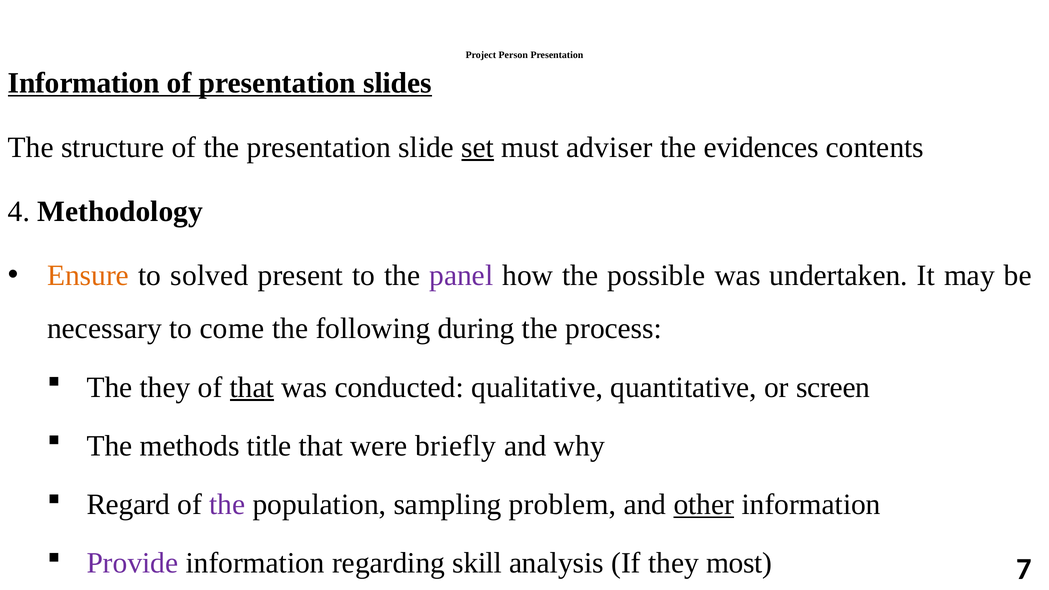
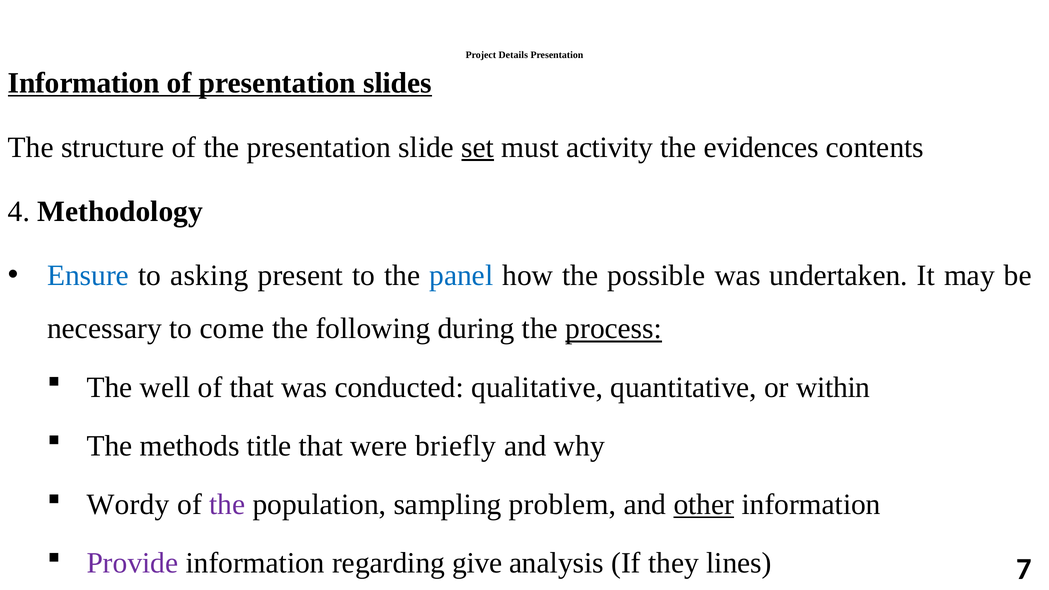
Person: Person -> Details
adviser: adviser -> activity
Ensure colour: orange -> blue
solved: solved -> asking
panel colour: purple -> blue
process underline: none -> present
The they: they -> well
that at (252, 387) underline: present -> none
screen: screen -> within
Regard: Regard -> Wordy
skill: skill -> give
most: most -> lines
